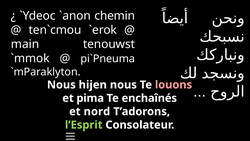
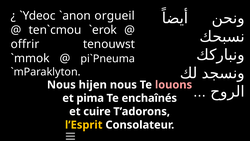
chemin: chemin -> orgueil
main: main -> offrir
nord: nord -> cuire
l’Esprit colour: light green -> yellow
